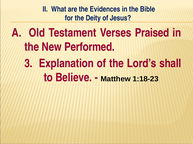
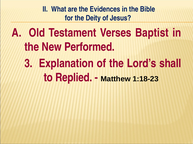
Praised: Praised -> Baptist
Believe: Believe -> Replied
